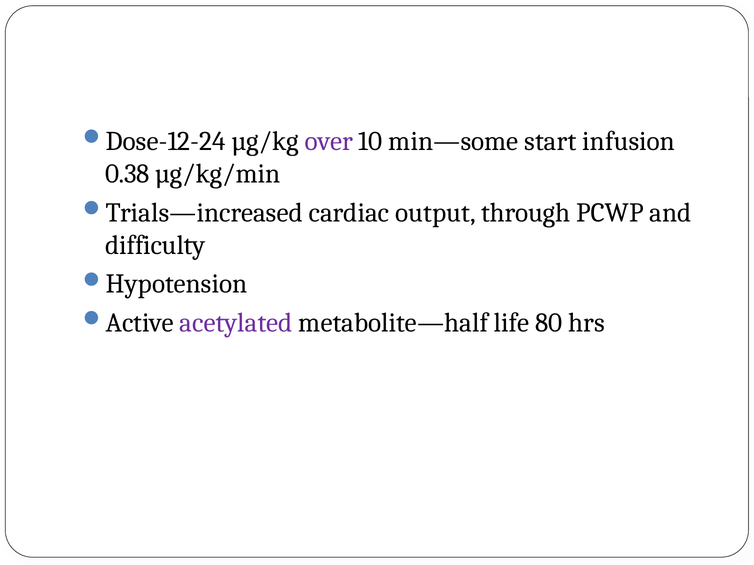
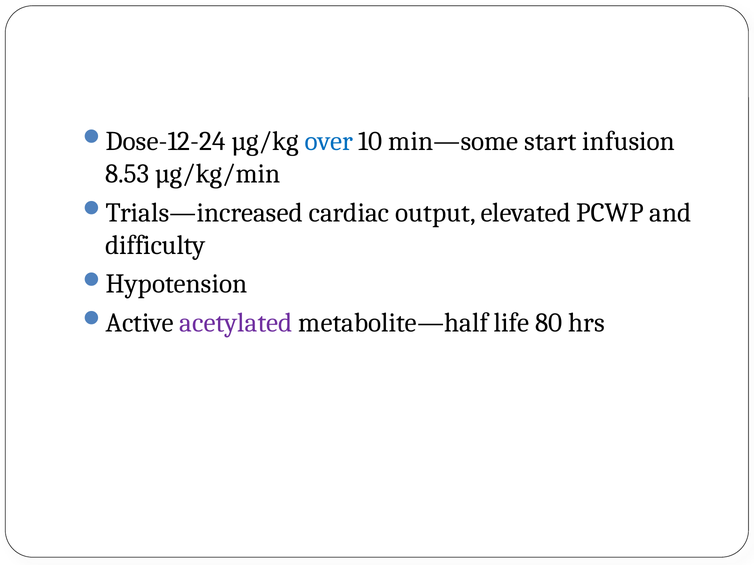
over colour: purple -> blue
0.38: 0.38 -> 8.53
through: through -> elevated
